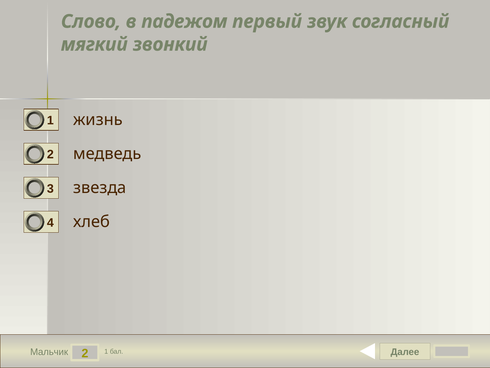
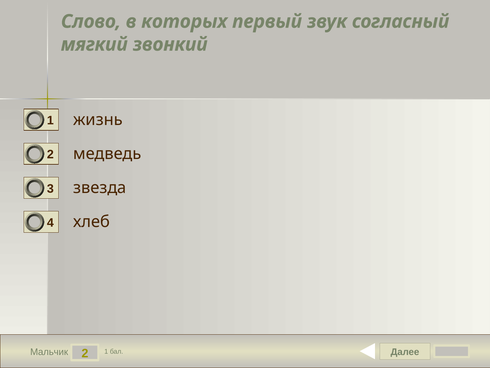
падежом: падежом -> которых
